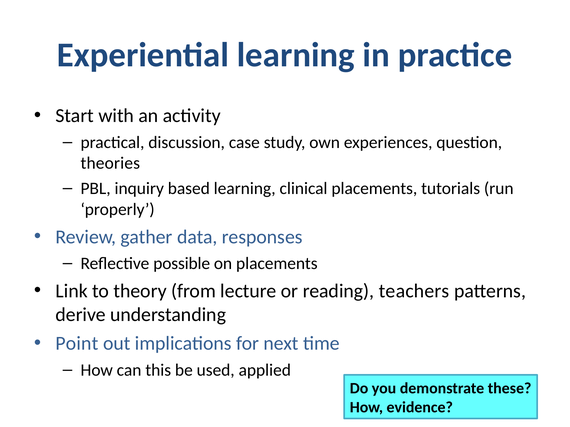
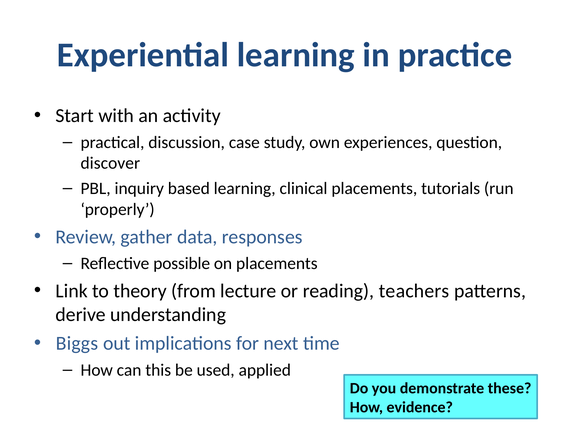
theories: theories -> discover
Point: Point -> Biggs
